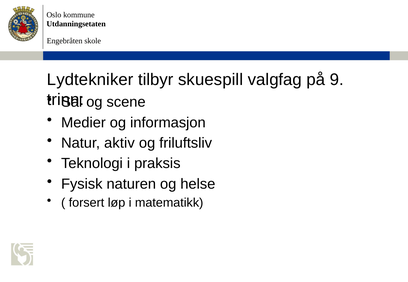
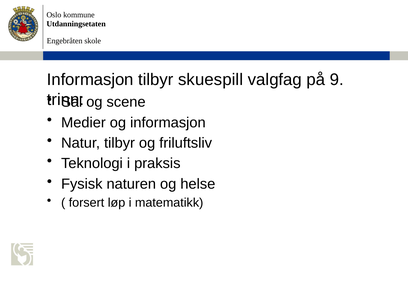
Lydtekniker at (90, 80): Lydtekniker -> Informasjon
Natur aktiv: aktiv -> tilbyr
